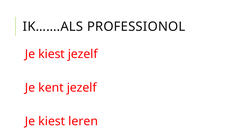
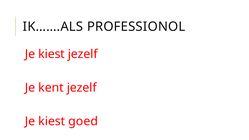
leren: leren -> goed
